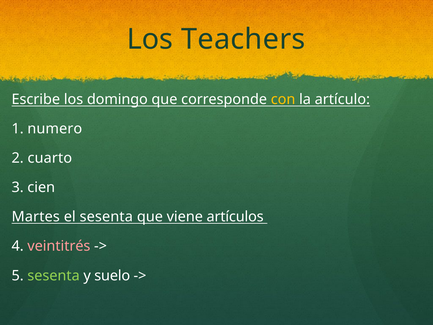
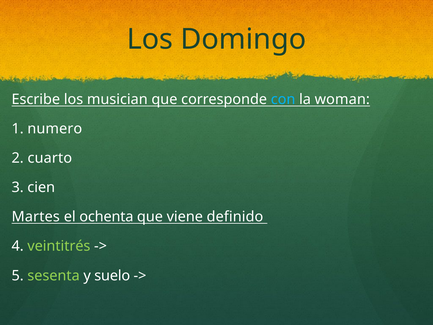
Teachers: Teachers -> Domingo
domingo: domingo -> musician
con colour: yellow -> light blue
artículo: artículo -> woman
el sesenta: sesenta -> ochenta
artículos: artículos -> definido
veintitrés colour: pink -> light green
